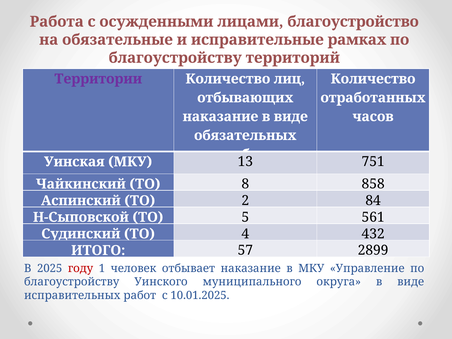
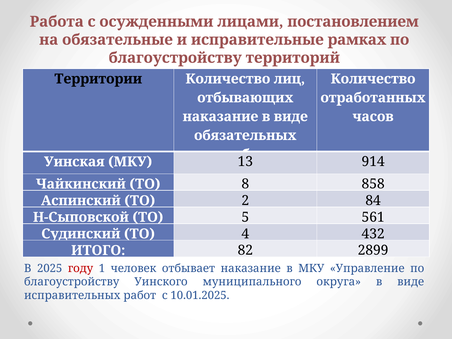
благоустройство: благоустройство -> постановлением
Территории colour: purple -> black
751: 751 -> 914
57: 57 -> 82
